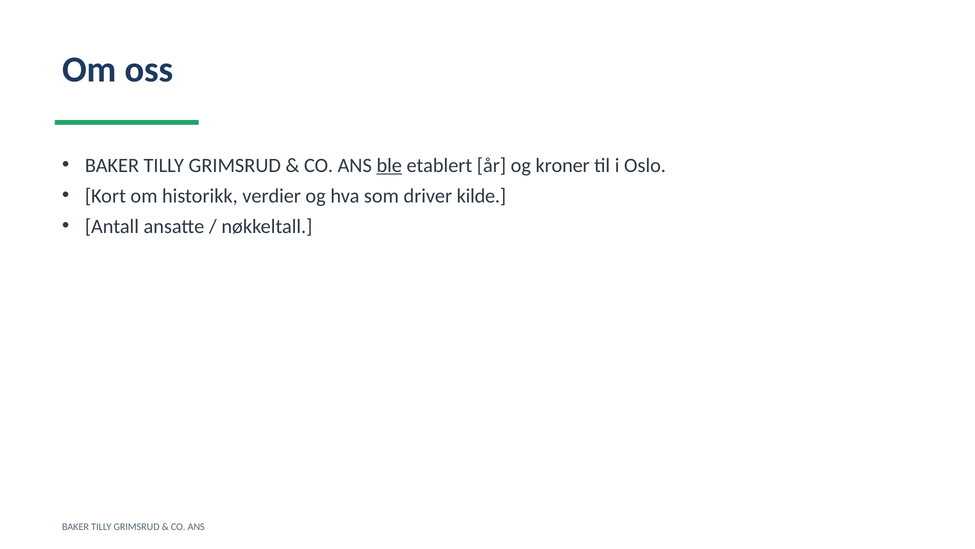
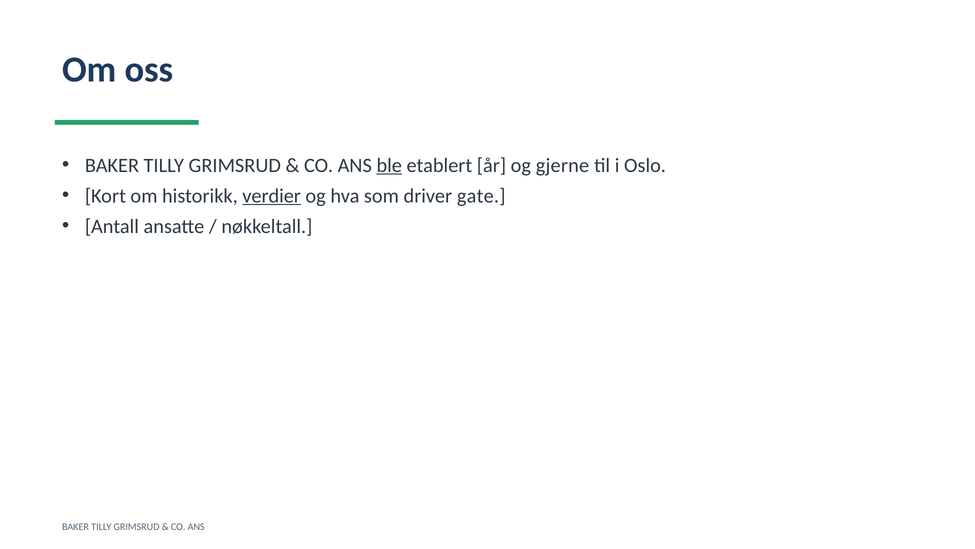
kroner: kroner -> gjerne
verdier underline: none -> present
kilde: kilde -> gate
